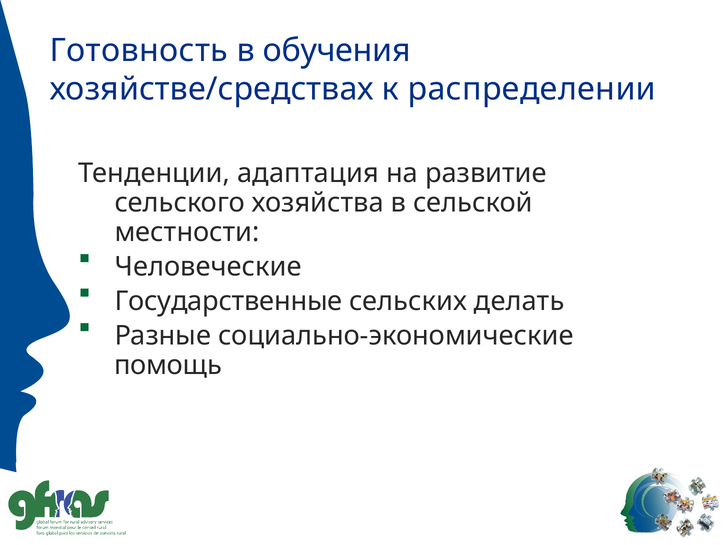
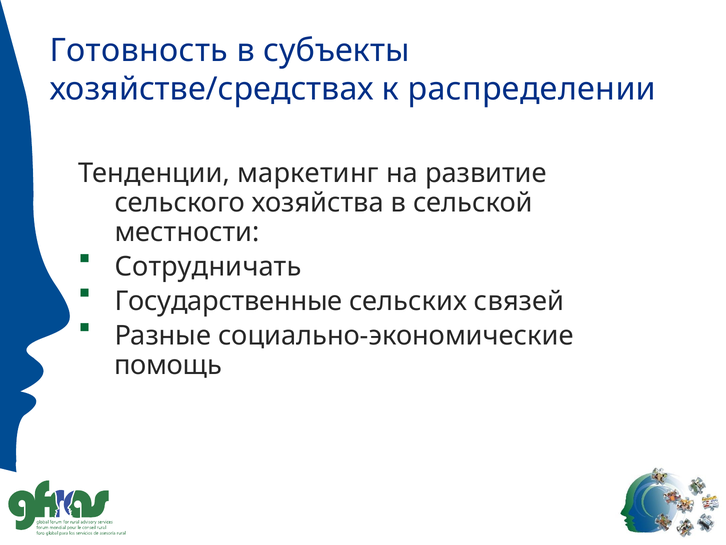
обучения: обучения -> субъекты
адаптация: адаптация -> маркетинг
Человеческие: Человеческие -> Сотрудничать
делать: делать -> связей
